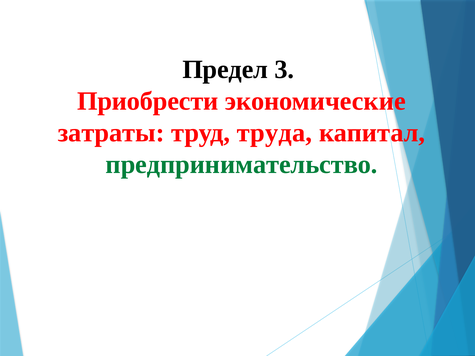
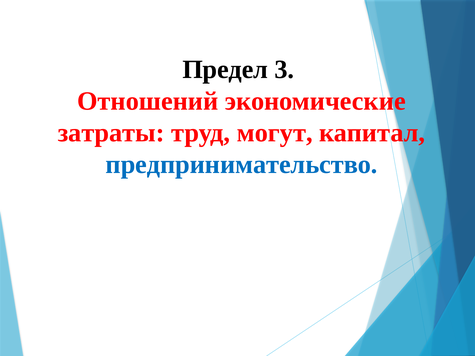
Приобрести: Приобрести -> Отношений
труда: труда -> могут
предпринимательство colour: green -> blue
